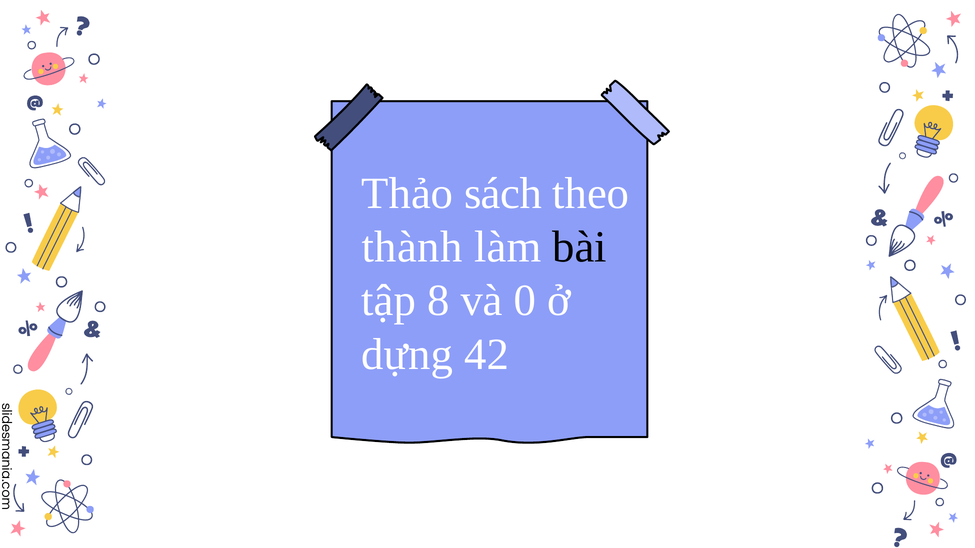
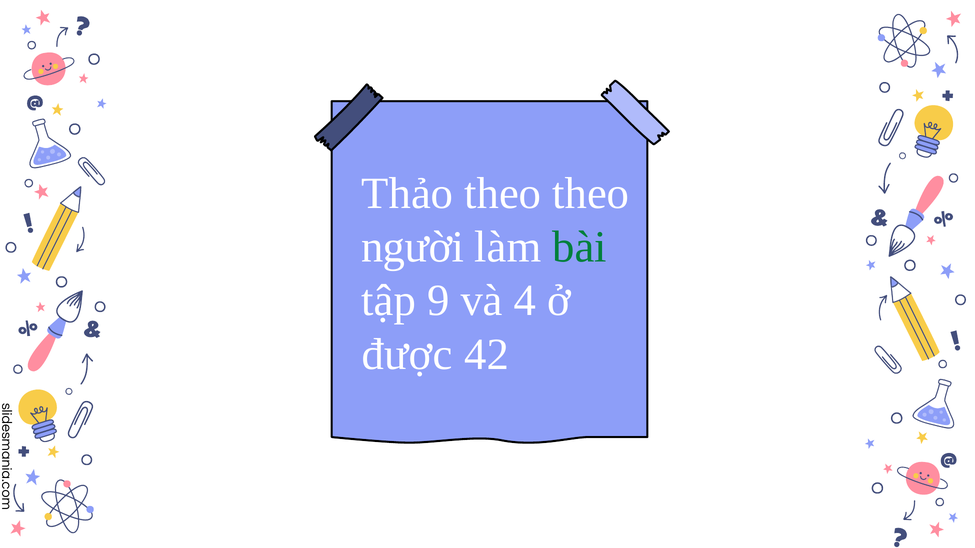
Thảo sách: sách -> theo
thành: thành -> người
bài colour: black -> green
8: 8 -> 9
0: 0 -> 4
dựng: dựng -> được
